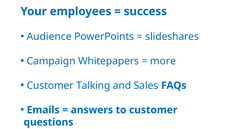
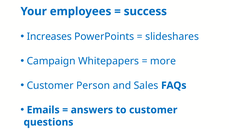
Audience: Audience -> Increases
Talking: Talking -> Person
